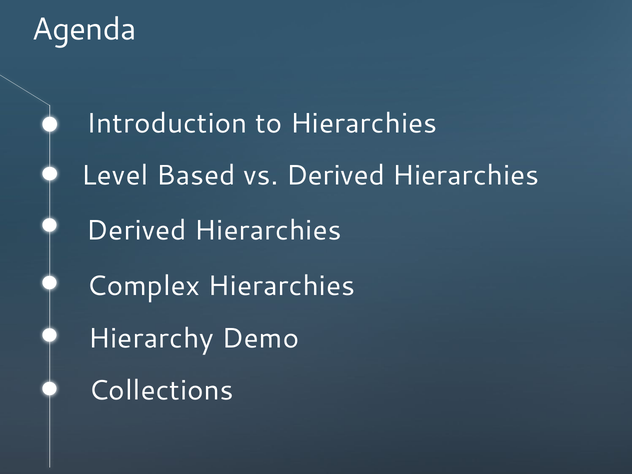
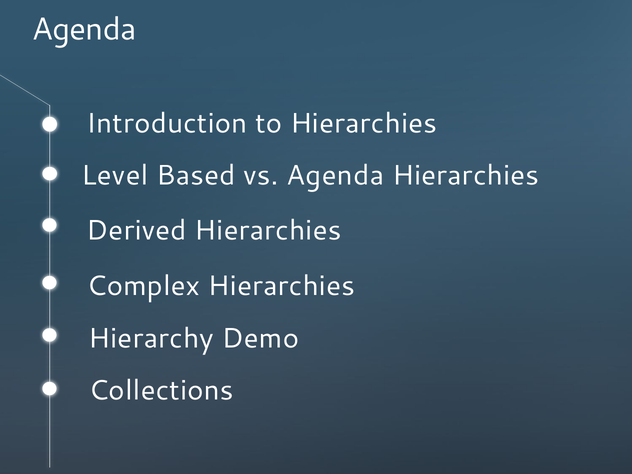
vs Derived: Derived -> Agenda
